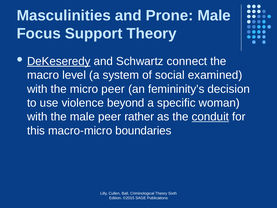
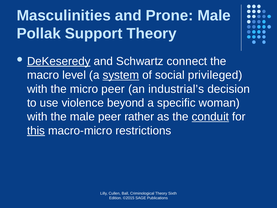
Focus: Focus -> Pollak
system underline: none -> present
examined: examined -> privileged
femininity’s: femininity’s -> industrial’s
this underline: none -> present
boundaries: boundaries -> restrictions
